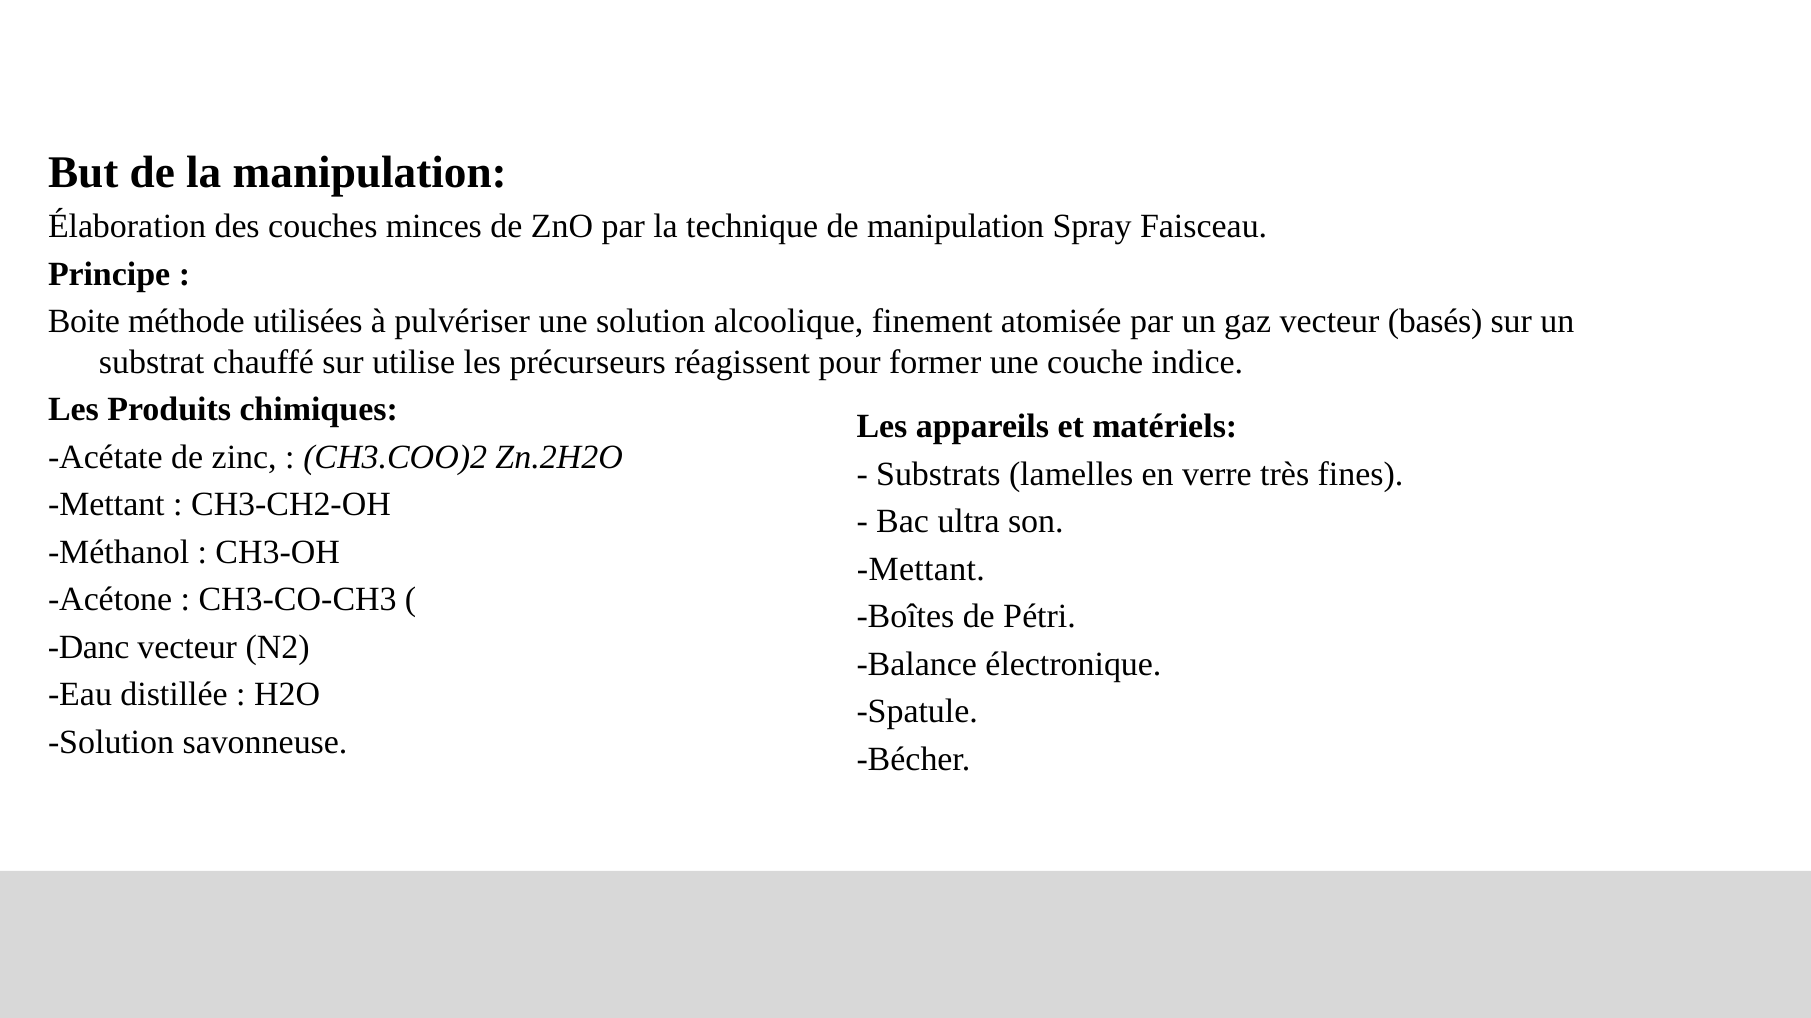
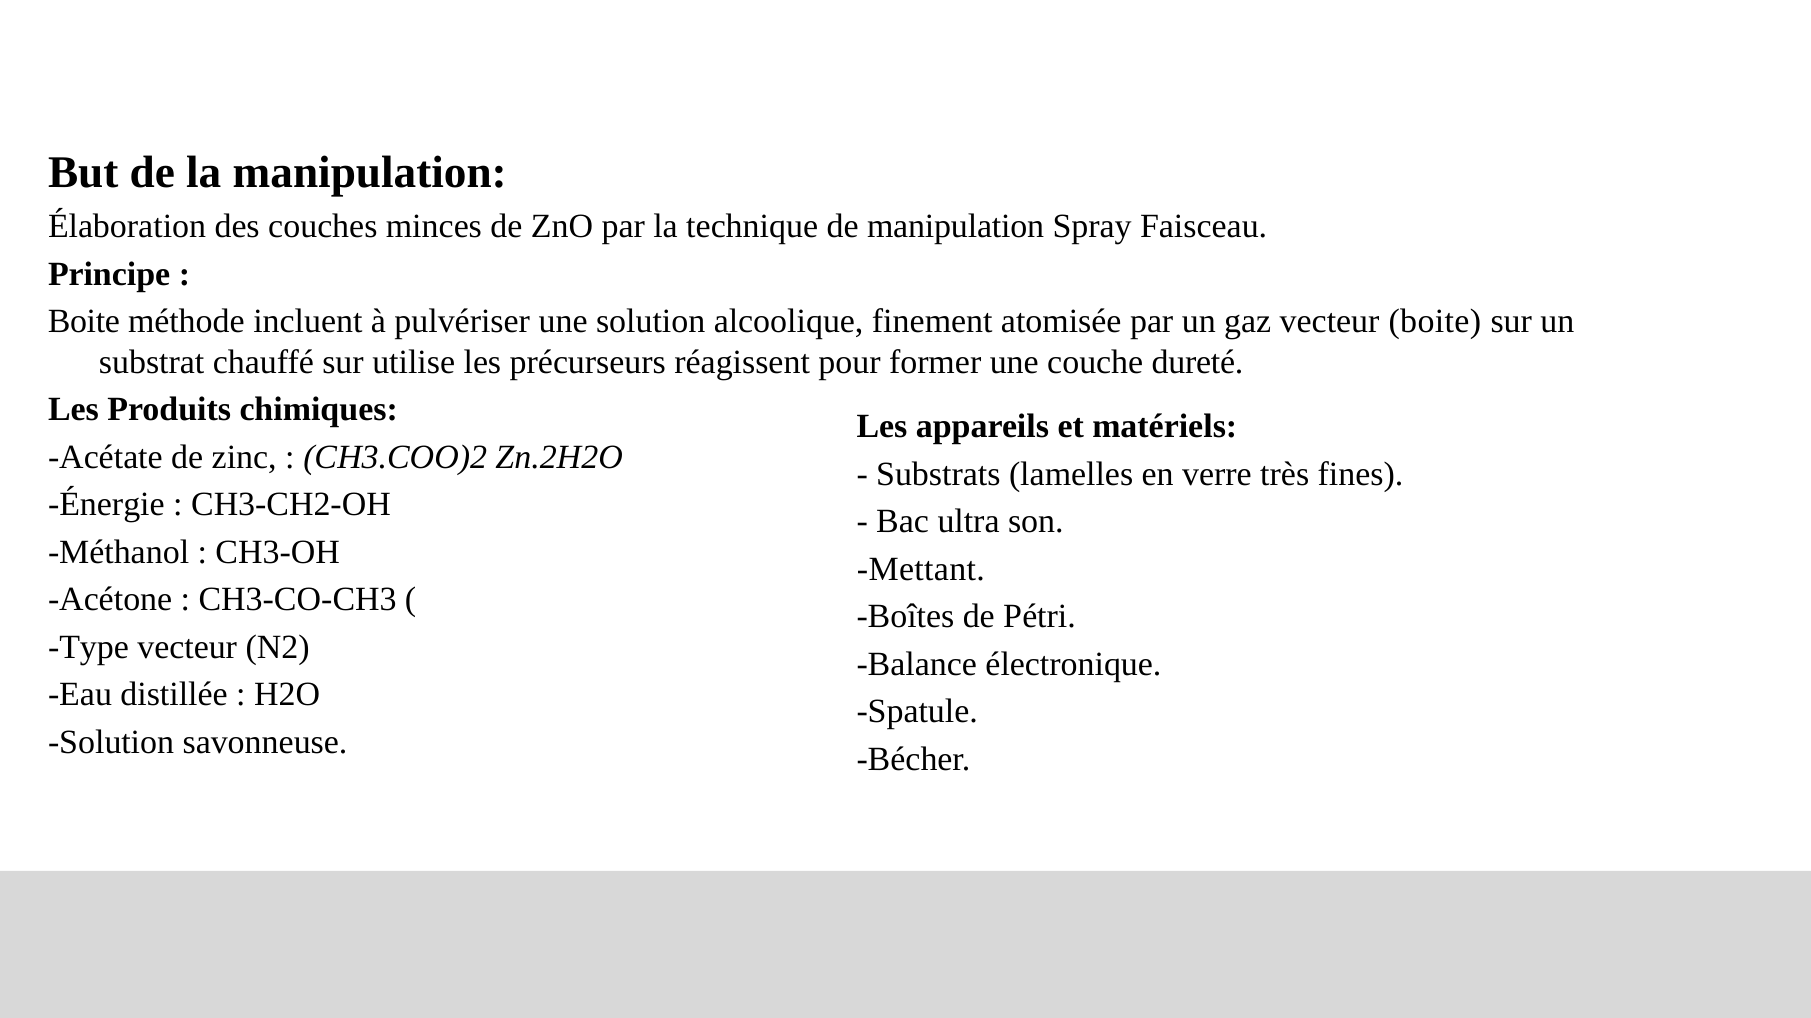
utilisées: utilisées -> incluent
vecteur basés: basés -> boite
indice: indice -> dureté
Mettant at (106, 505): Mettant -> Énergie
Danc: Danc -> Type
